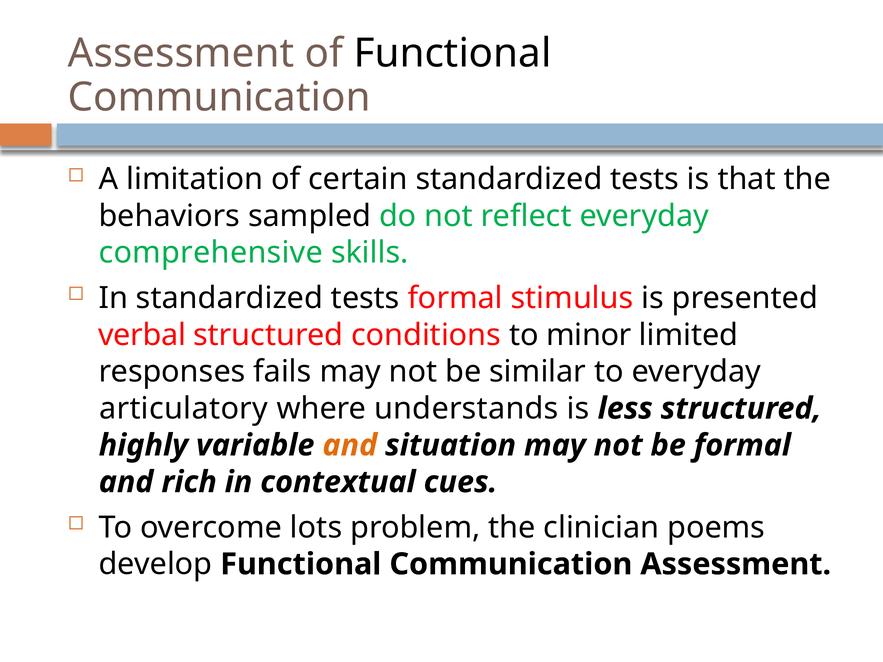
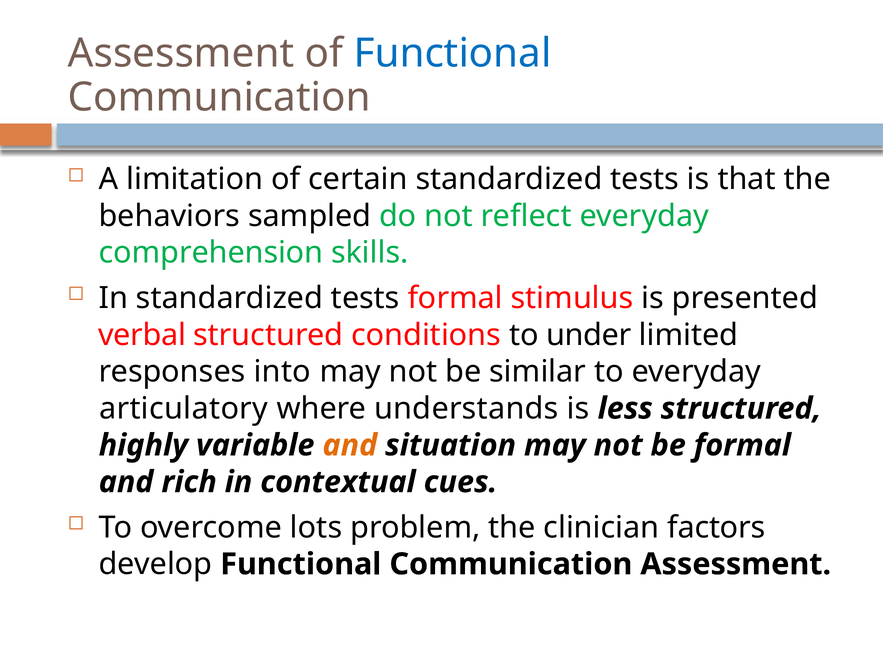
Functional at (453, 53) colour: black -> blue
comprehensive: comprehensive -> comprehension
minor: minor -> under
fails: fails -> into
poems: poems -> factors
